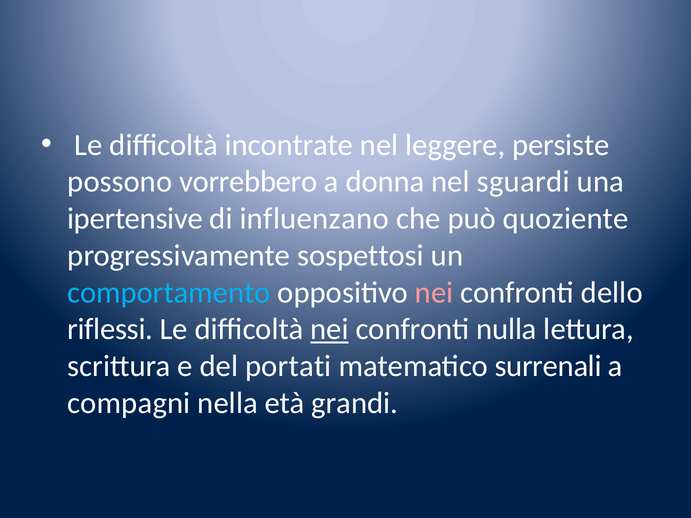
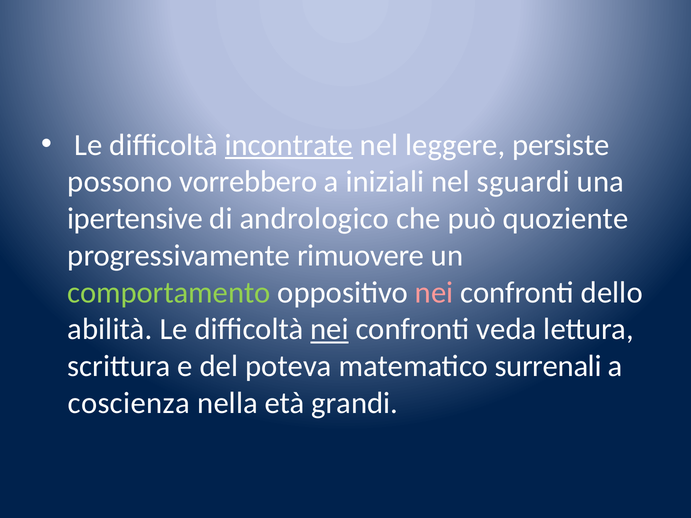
incontrate underline: none -> present
donna: donna -> iniziali
influenzano: influenzano -> andrologico
sospettosi: sospettosi -> rimuovere
comportamento colour: light blue -> light green
riflessi: riflessi -> abilità
nulla: nulla -> veda
portati: portati -> poteva
compagni: compagni -> coscienza
